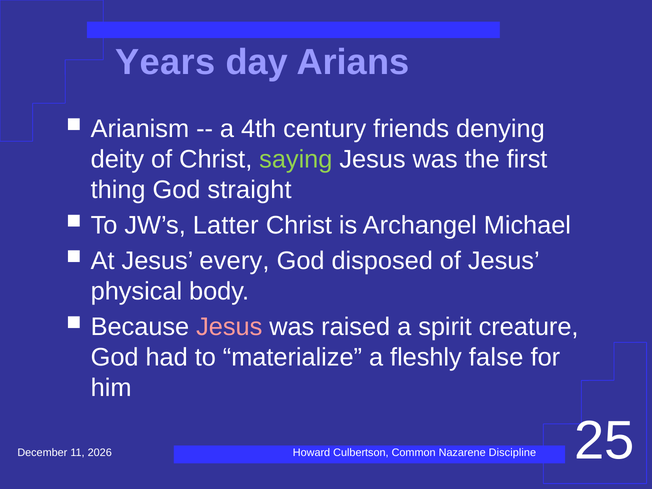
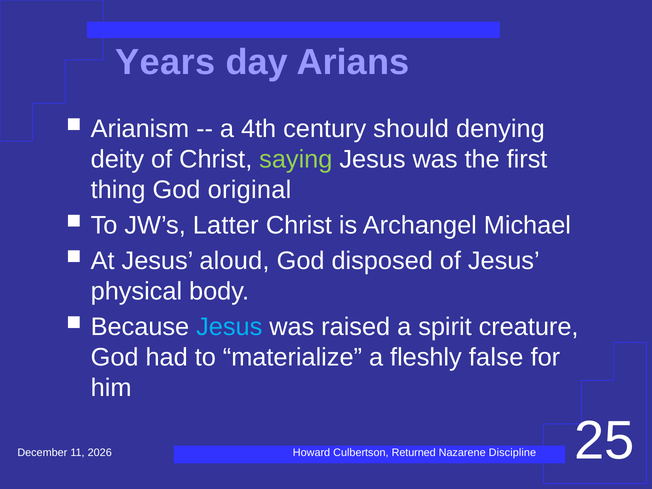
friends: friends -> should
straight: straight -> original
every: every -> aloud
Jesus at (229, 327) colour: pink -> light blue
Common: Common -> Returned
